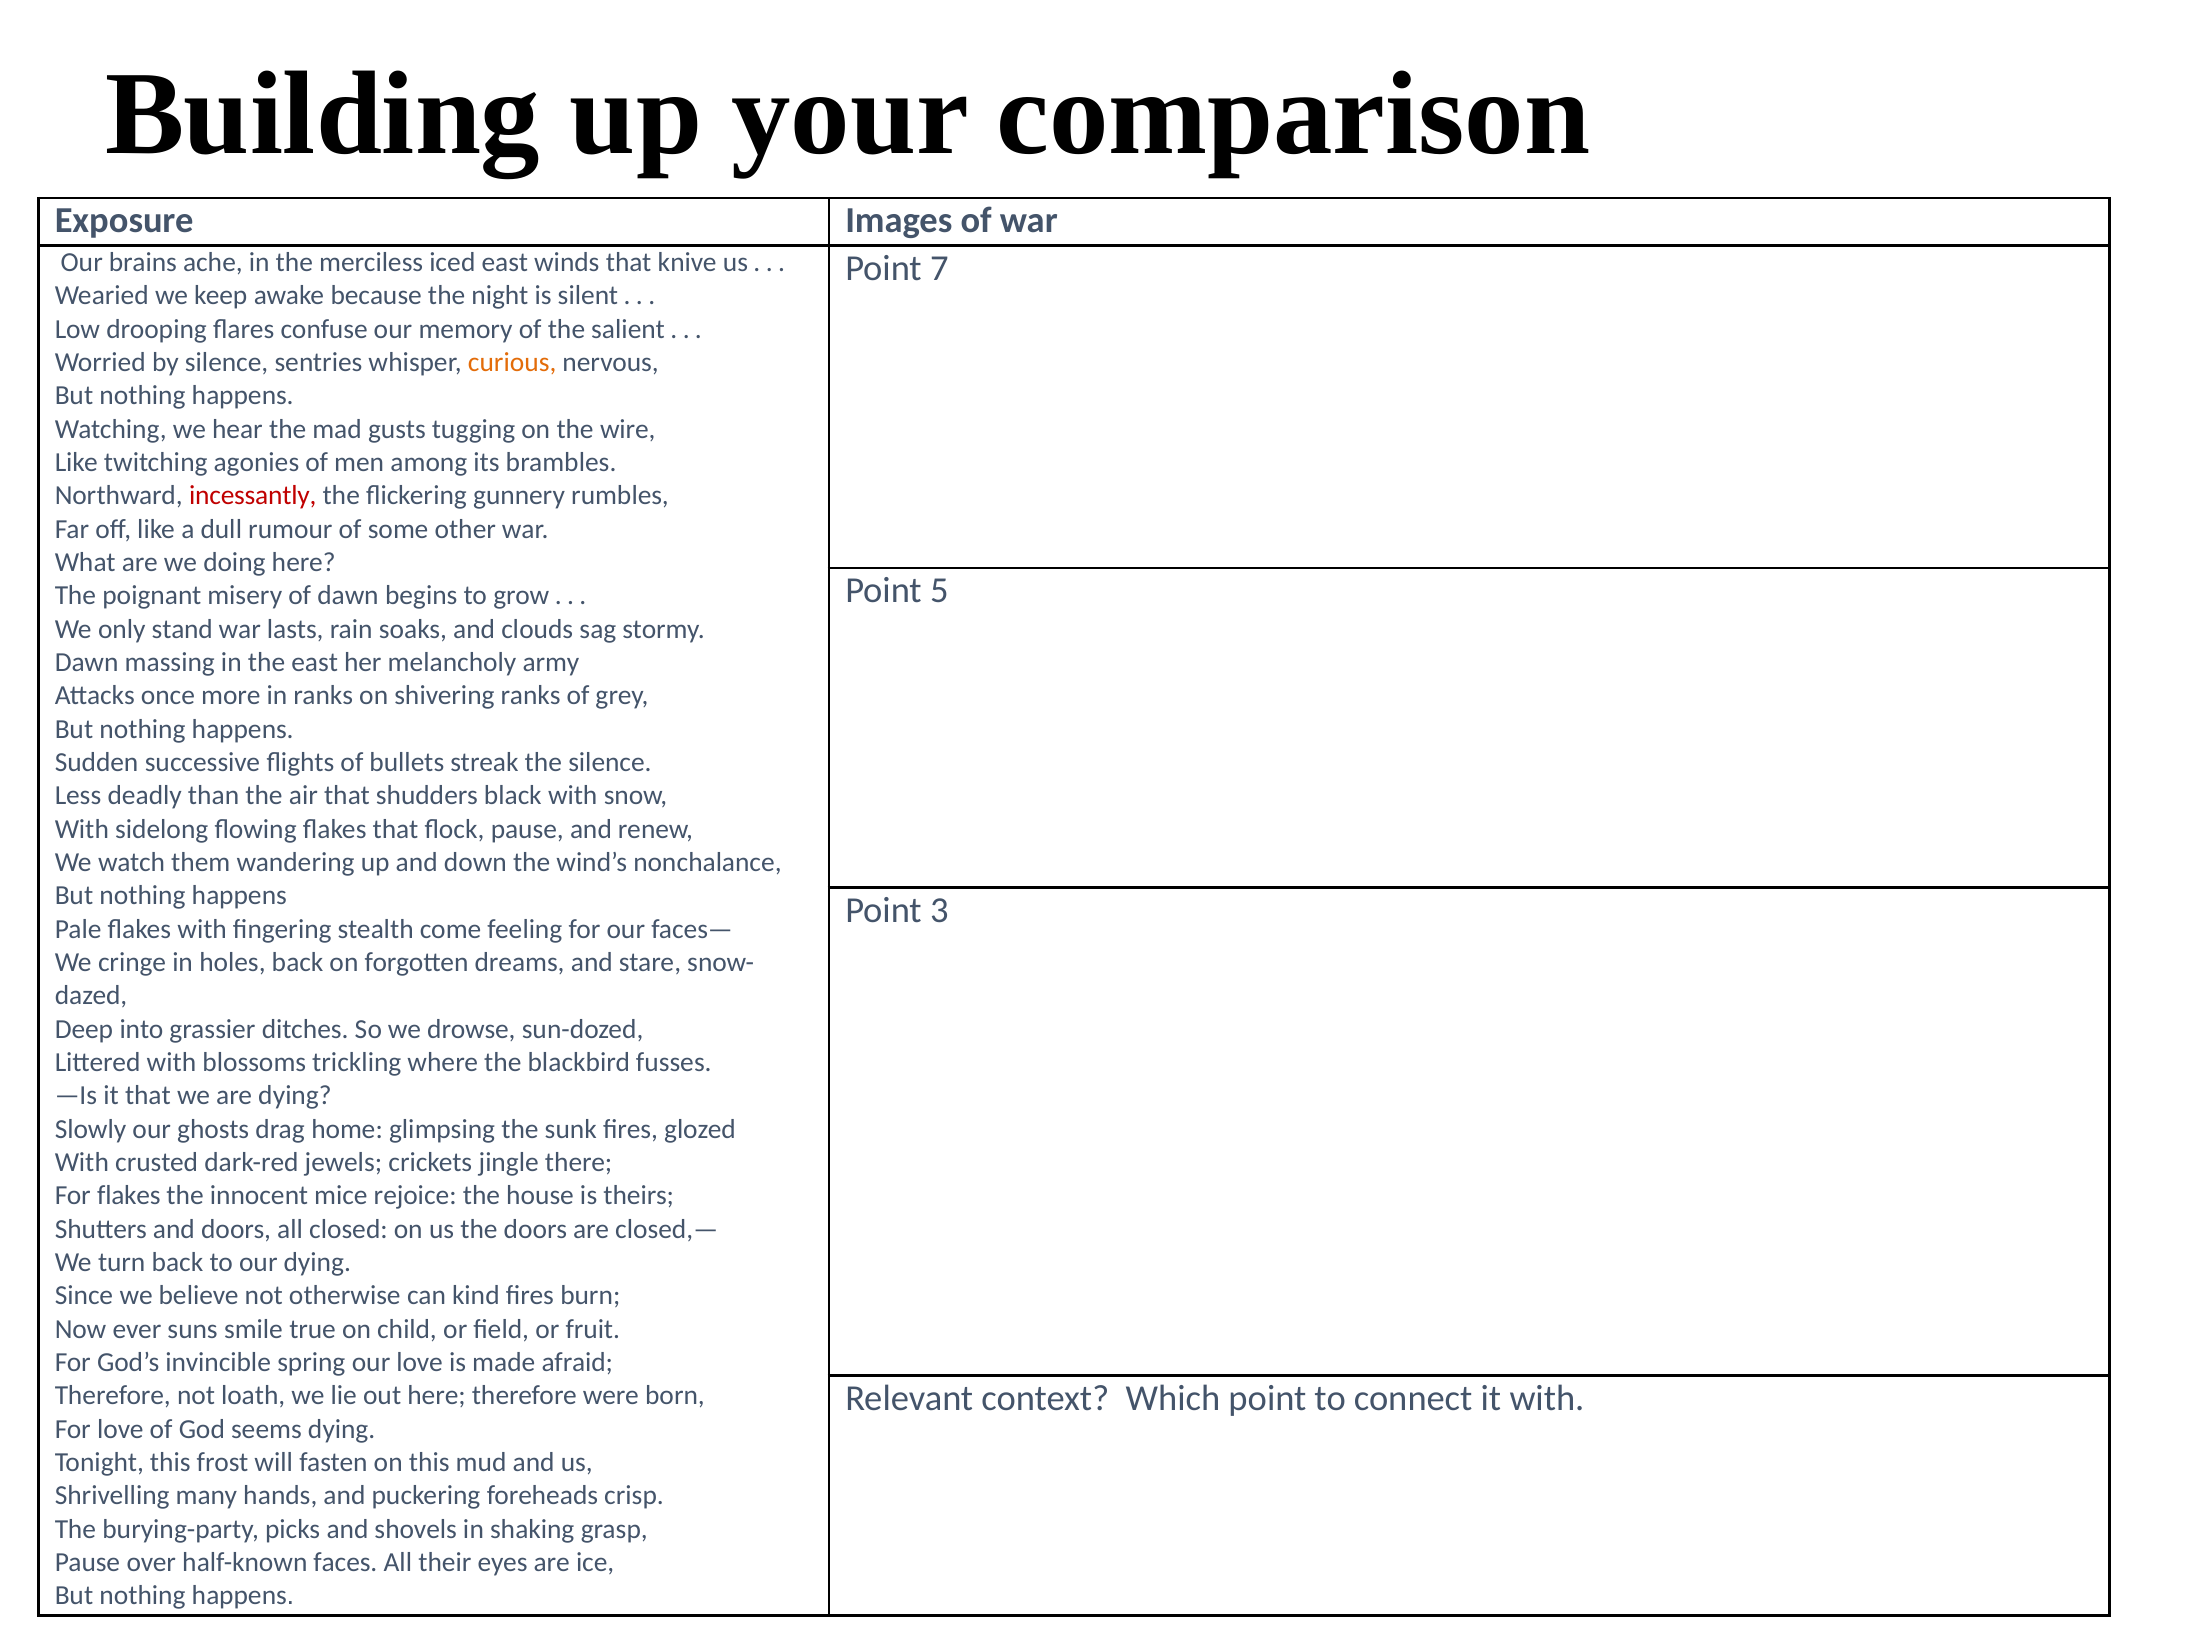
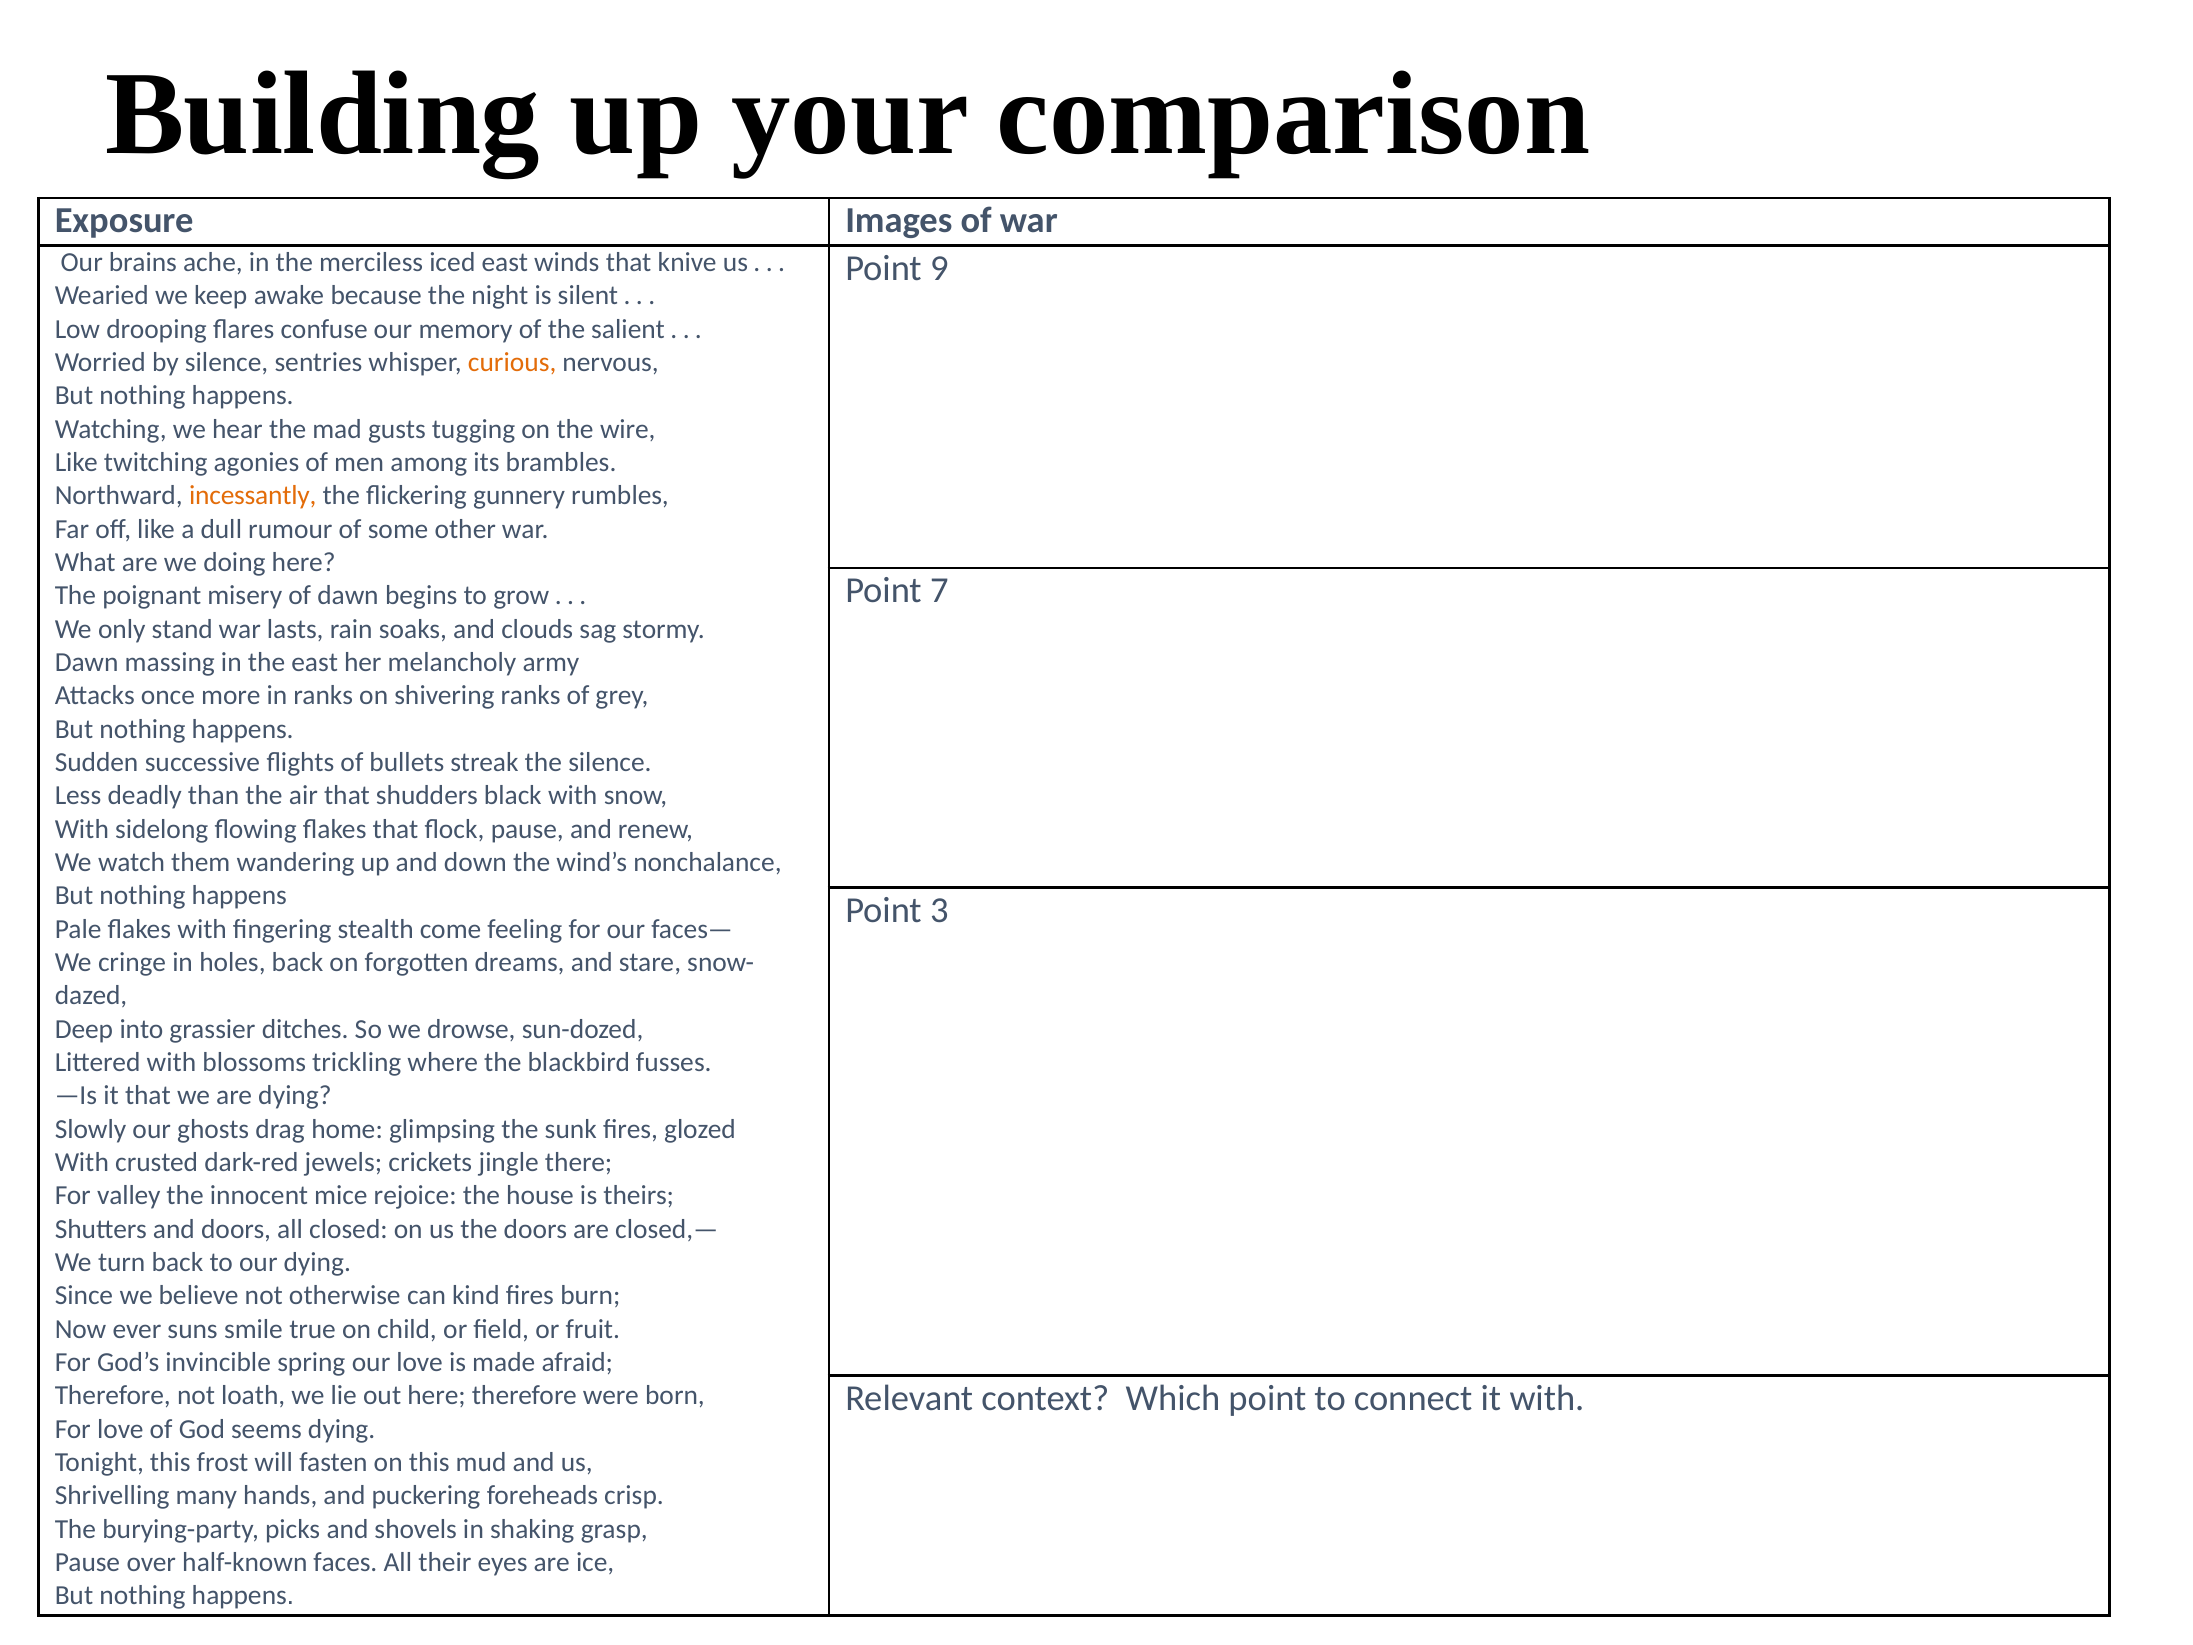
7: 7 -> 9
incessantly colour: red -> orange
5: 5 -> 7
For flakes: flakes -> valley
